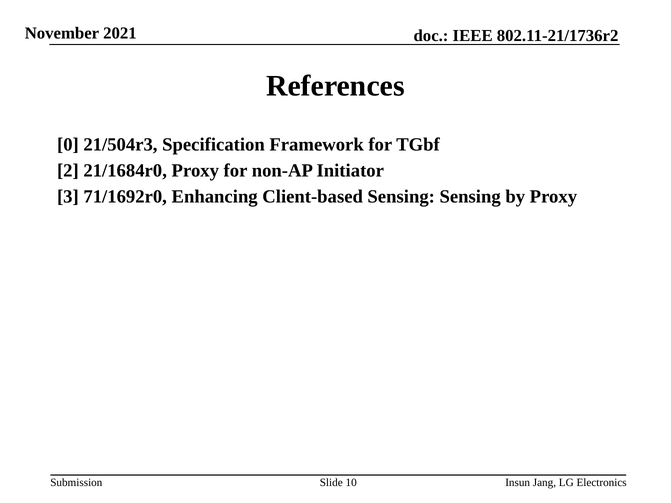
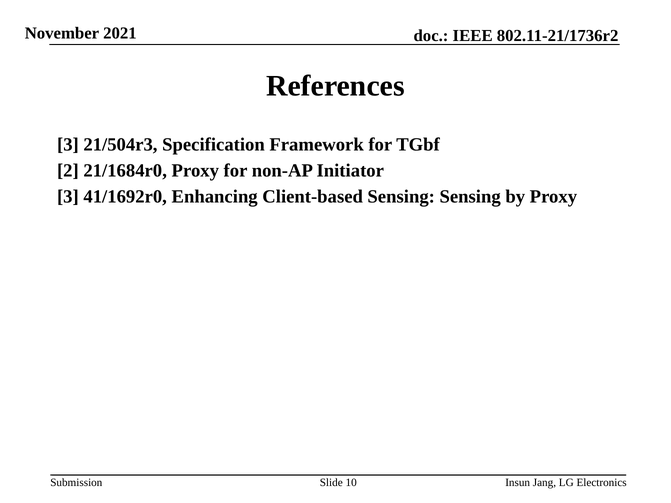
0 at (68, 144): 0 -> 3
71/1692r0: 71/1692r0 -> 41/1692r0
